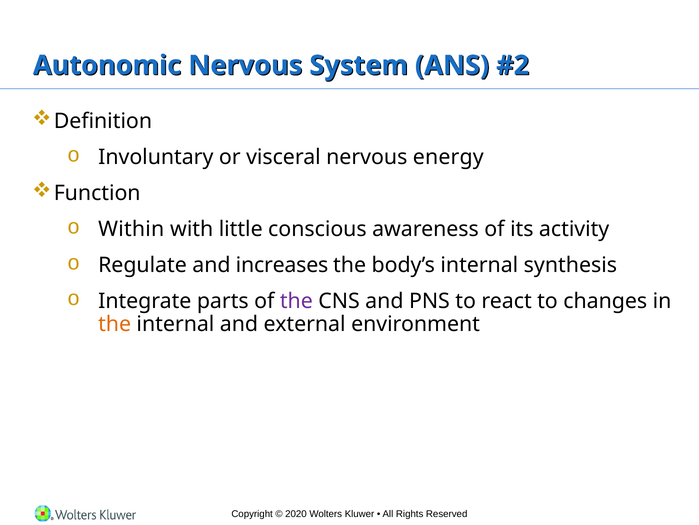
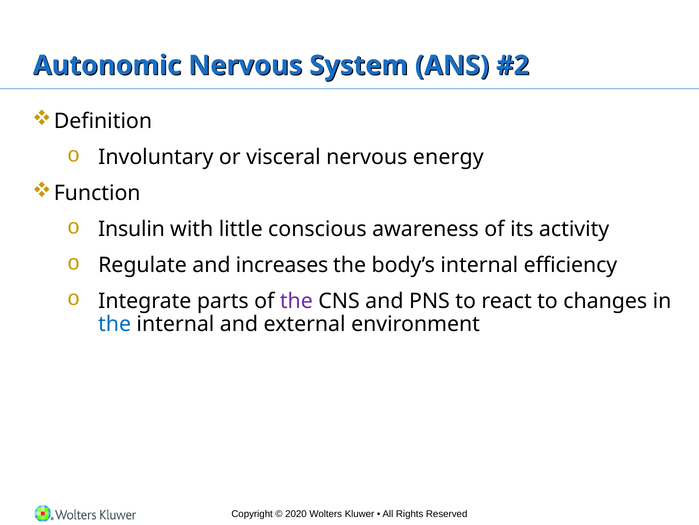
Within: Within -> Insulin
synthesis: synthesis -> efficiency
the at (115, 324) colour: orange -> blue
